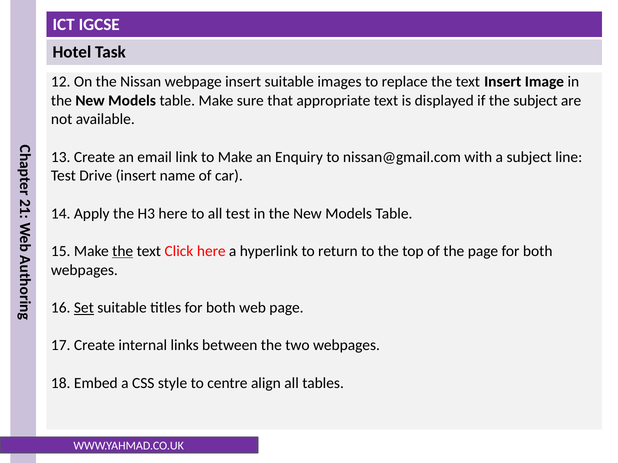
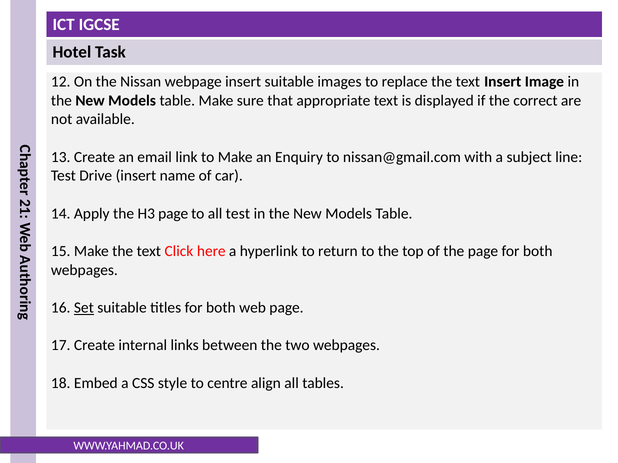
the subject: subject -> correct
H3 here: here -> page
the at (123, 251) underline: present -> none
